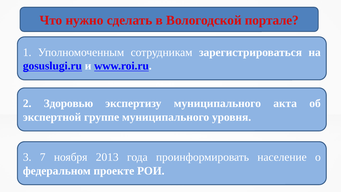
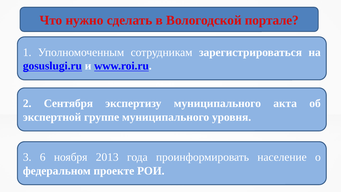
Здоровью: Здоровью -> Сентября
7: 7 -> 6
